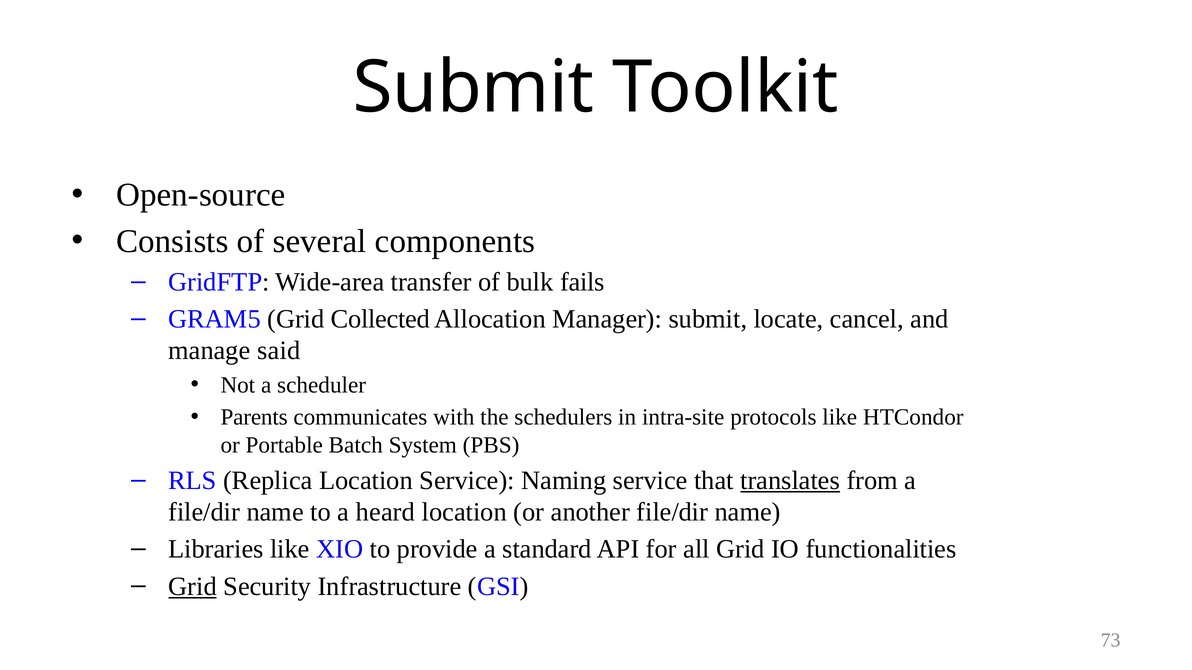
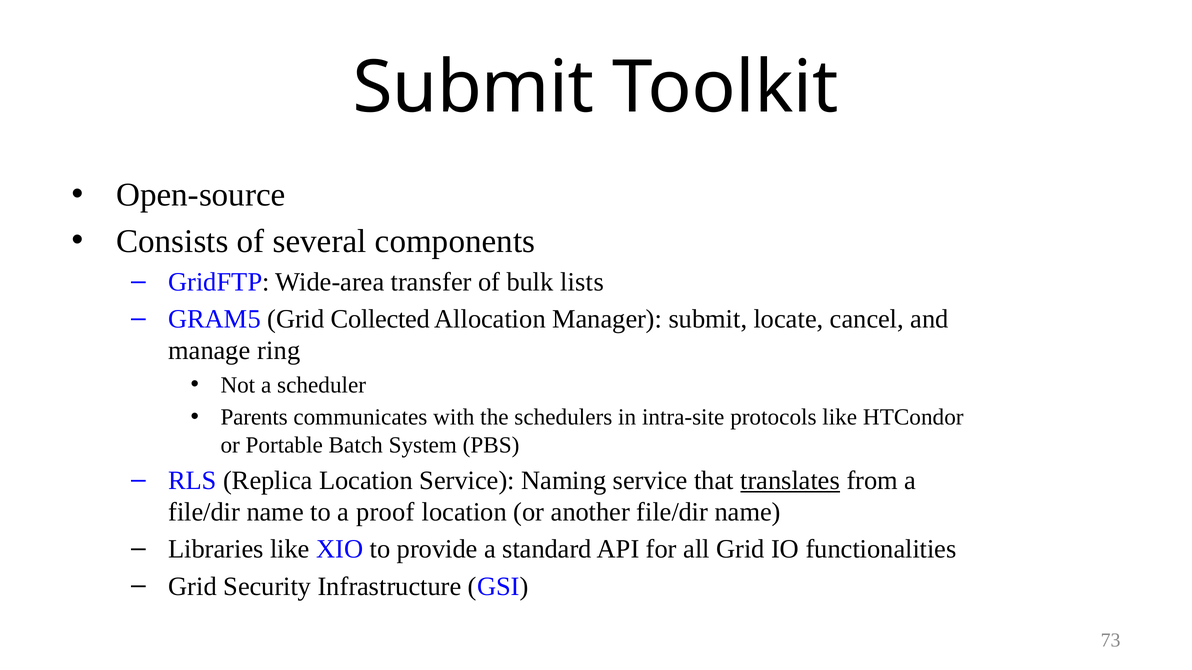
fails: fails -> lists
said: said -> ring
heard: heard -> proof
Grid at (193, 587) underline: present -> none
